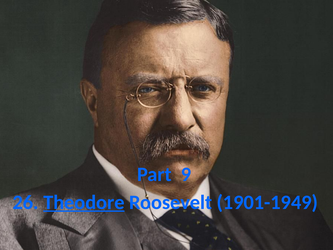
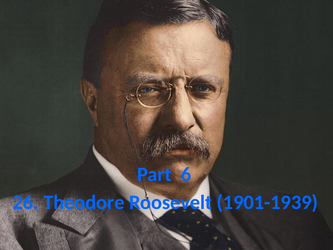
9: 9 -> 6
Theodore underline: present -> none
1901-1949: 1901-1949 -> 1901-1939
